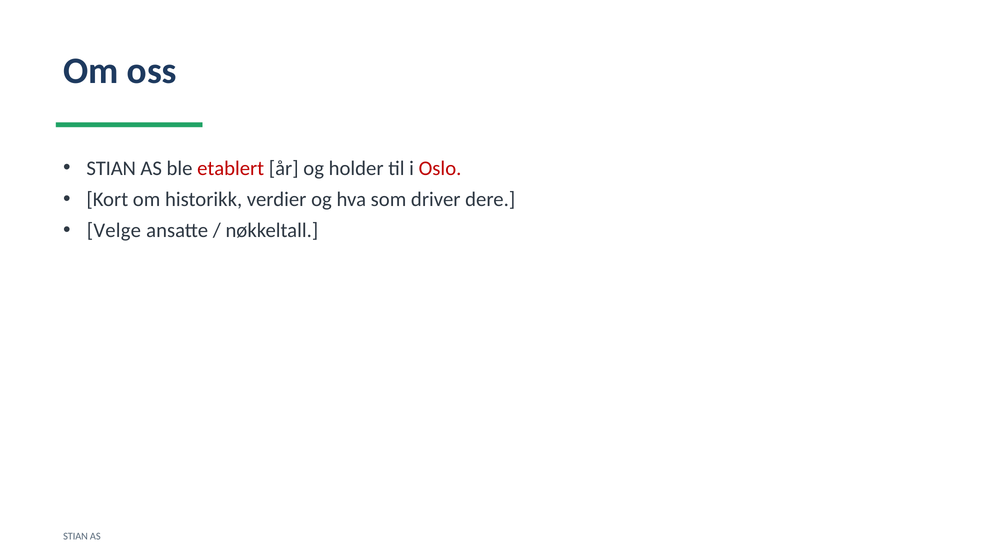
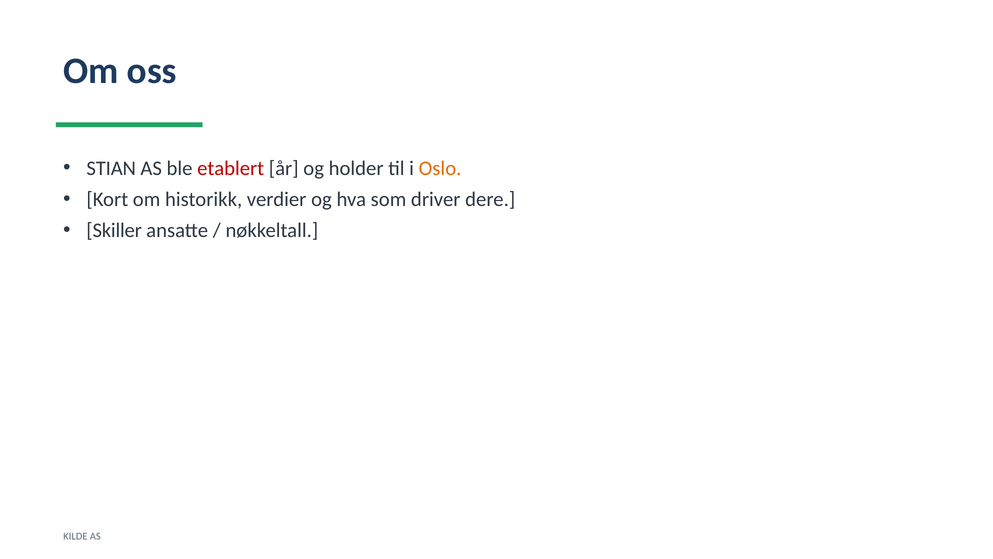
Oslo colour: red -> orange
Velge: Velge -> Skiller
STIAN at (76, 536): STIAN -> KILDE
